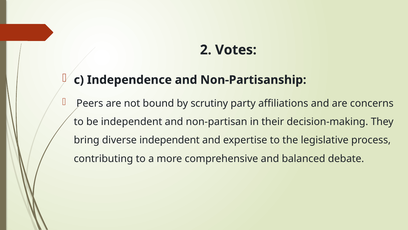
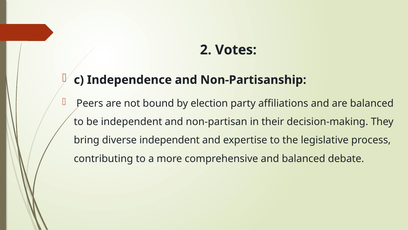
scrutiny: scrutiny -> election
are concerns: concerns -> balanced
